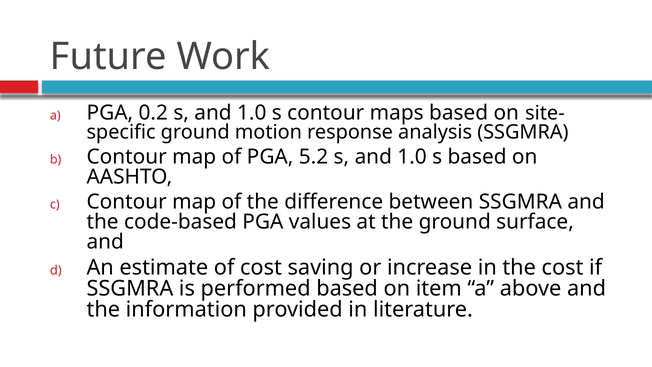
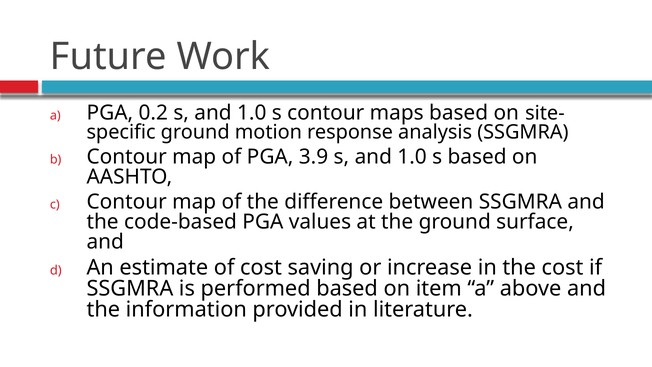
5.2: 5.2 -> 3.9
